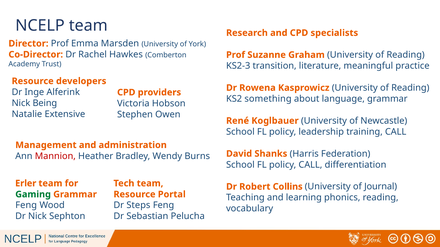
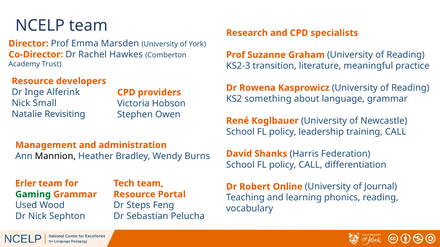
Being: Being -> Small
Extensive: Extensive -> Revisiting
Mannion colour: red -> black
Collins: Collins -> Online
Feng at (26, 206): Feng -> Used
